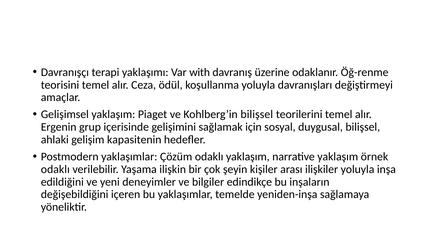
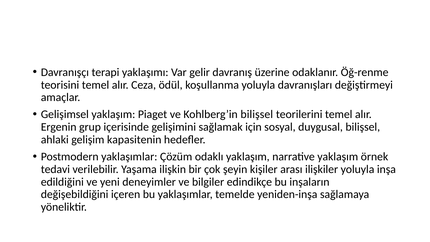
with: with -> gelir
odaklı at (55, 169): odaklı -> tedavi
